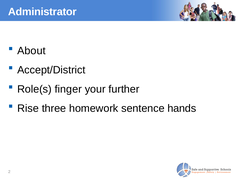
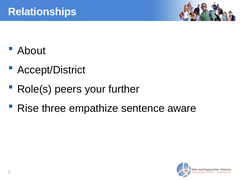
Administrator: Administrator -> Relationships
finger: finger -> peers
homework: homework -> empathize
hands: hands -> aware
